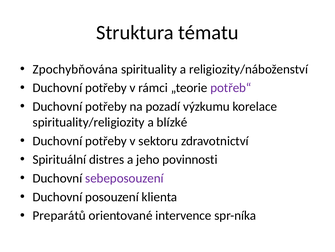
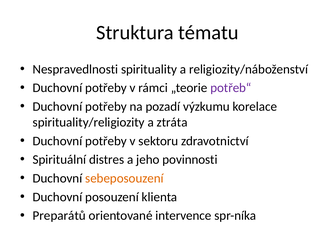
Zpochybňována: Zpochybňována -> Nespravedlnosti
blízké: blízké -> ztráta
sebeposouzení colour: purple -> orange
